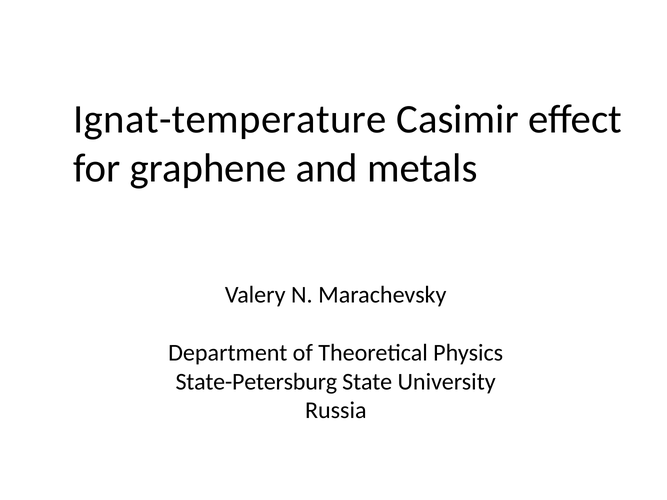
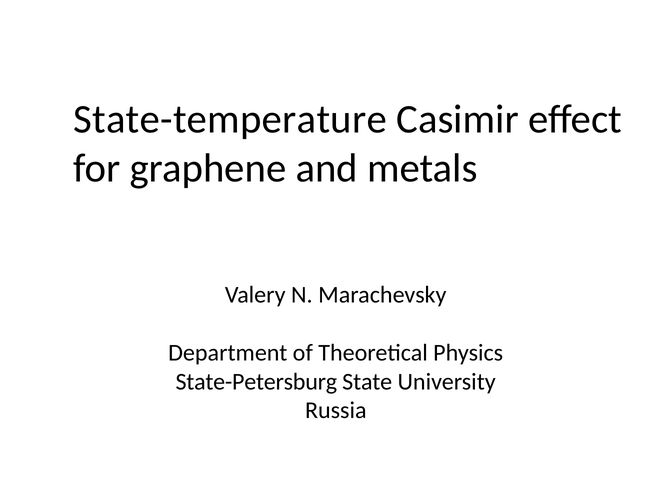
Ignat-temperature: Ignat-temperature -> State-temperature
